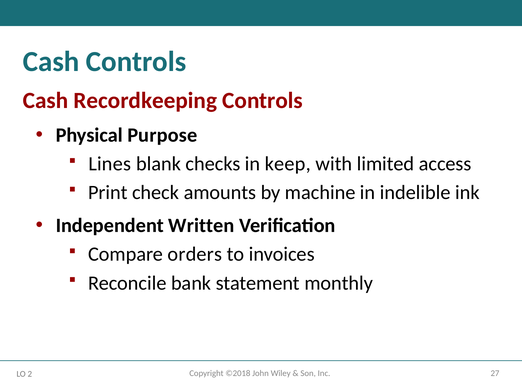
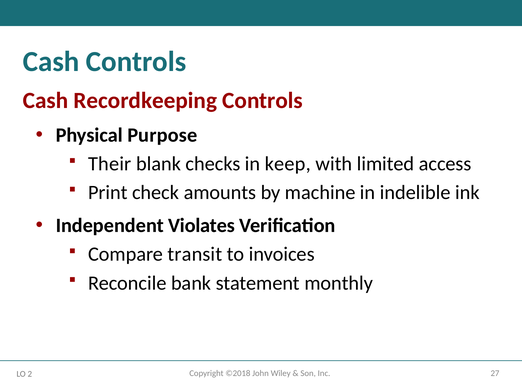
Lines: Lines -> Their
Written: Written -> Violates
orders: orders -> transit
